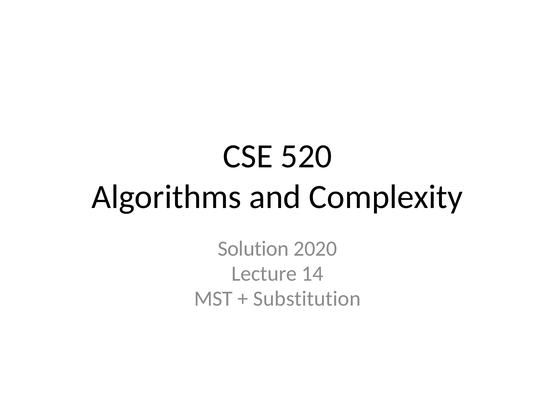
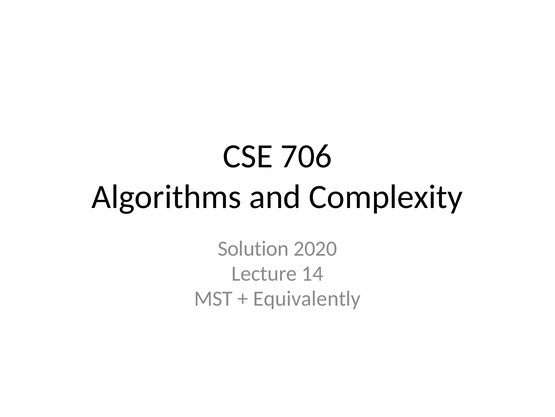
520: 520 -> 706
Substitution: Substitution -> Equivalently
